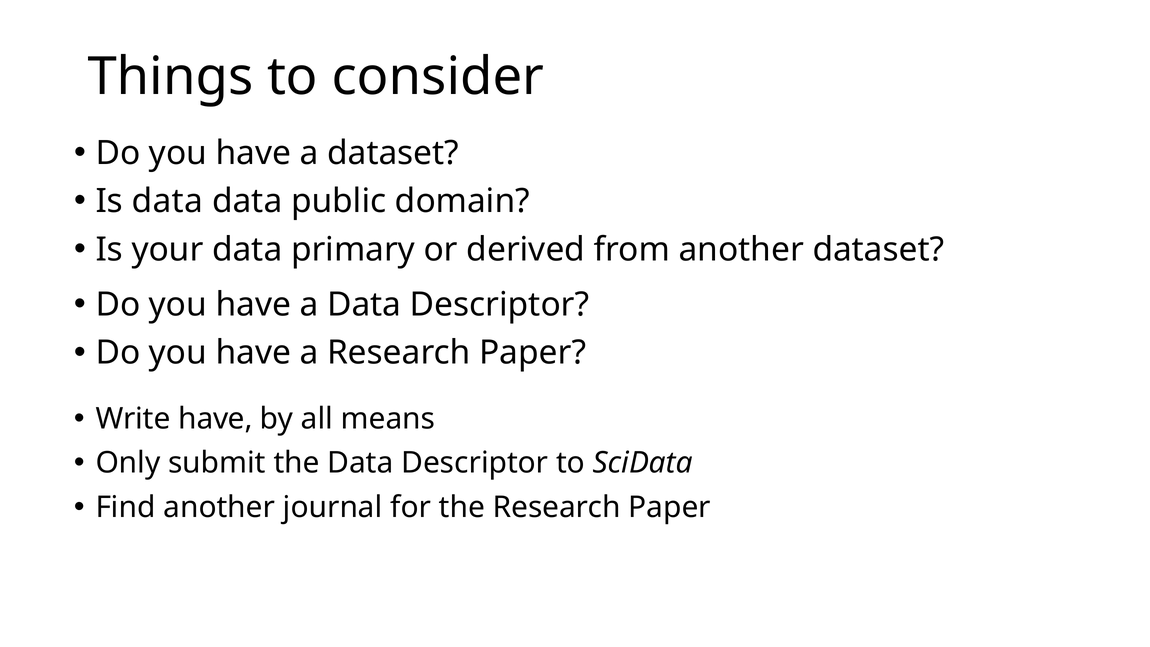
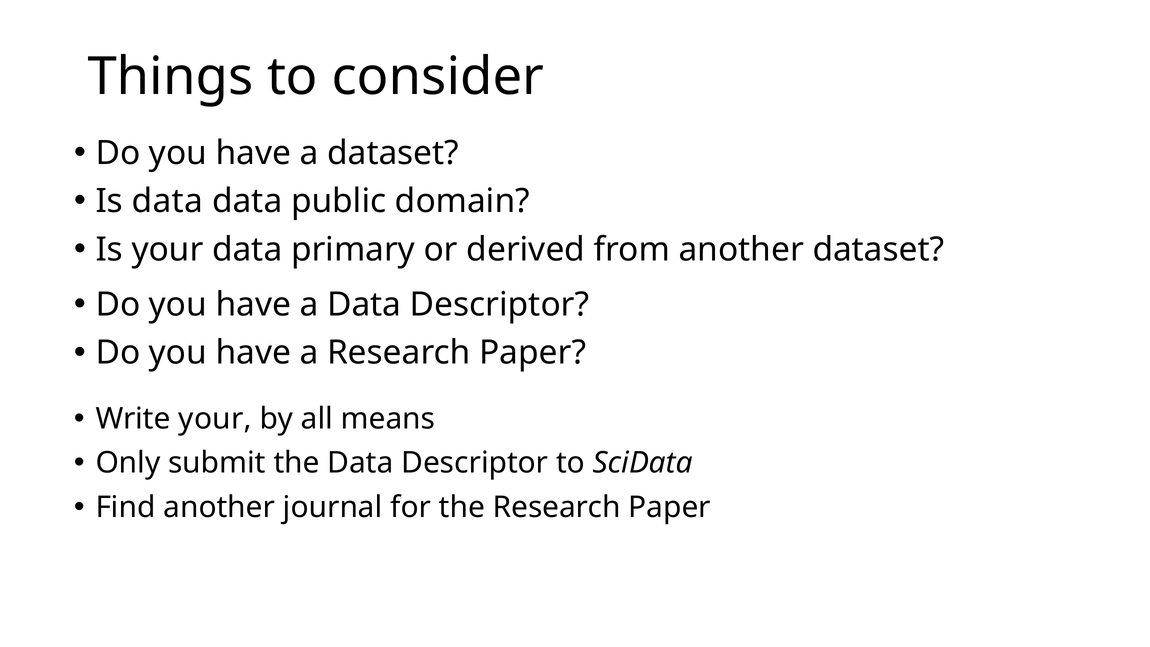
Write have: have -> your
